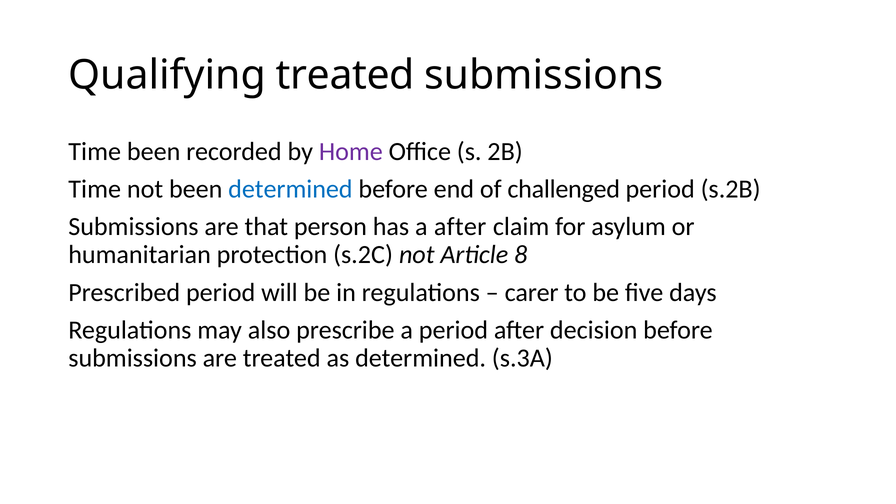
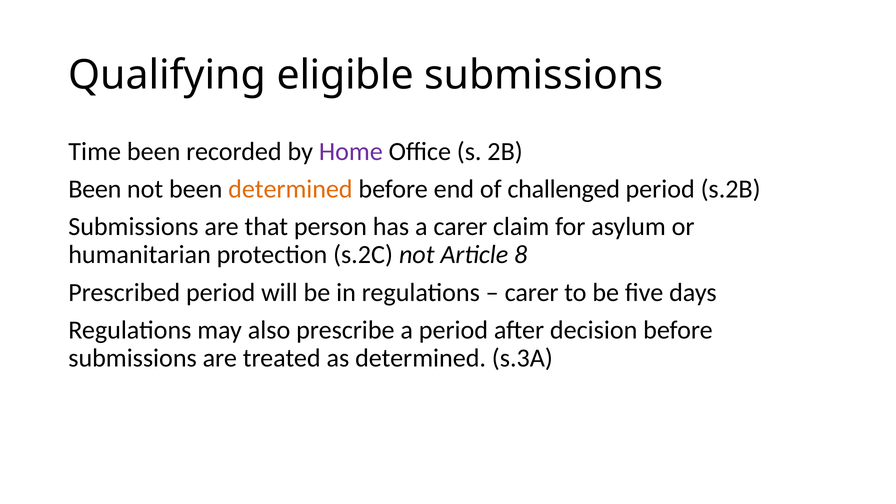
Qualifying treated: treated -> eligible
Time at (95, 189): Time -> Been
determined at (290, 189) colour: blue -> orange
a after: after -> carer
